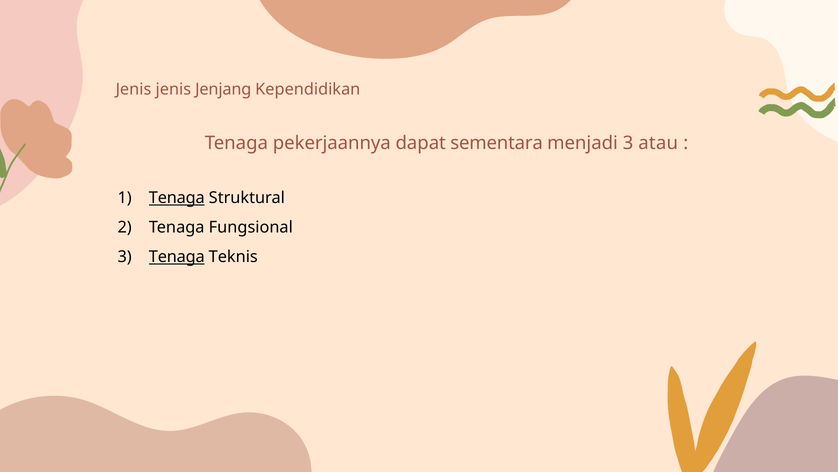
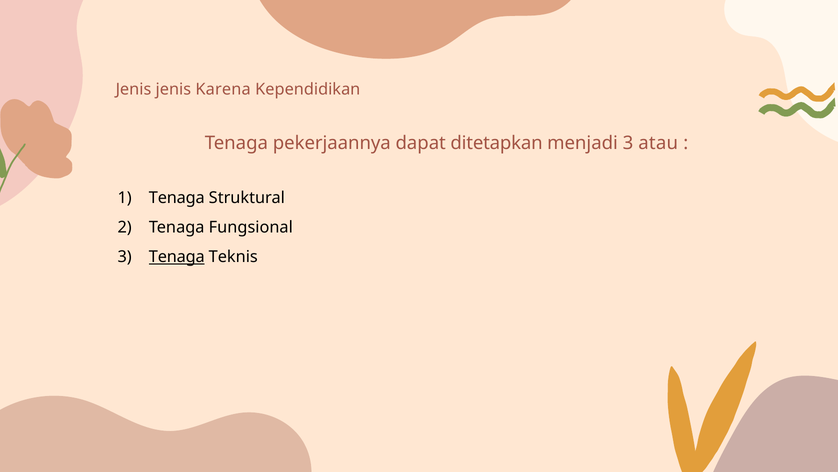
Jenjang: Jenjang -> Karena
sementara: sementara -> ditetapkan
Tenaga at (177, 198) underline: present -> none
